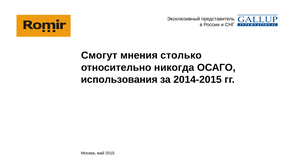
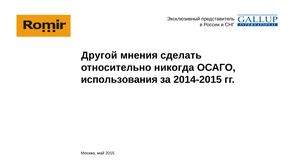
Смогут: Смогут -> Другой
столько: столько -> сделать
